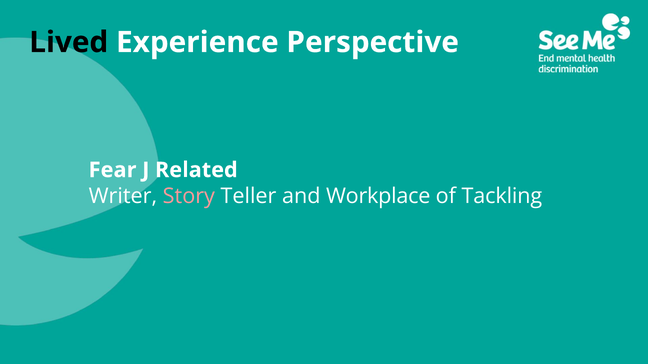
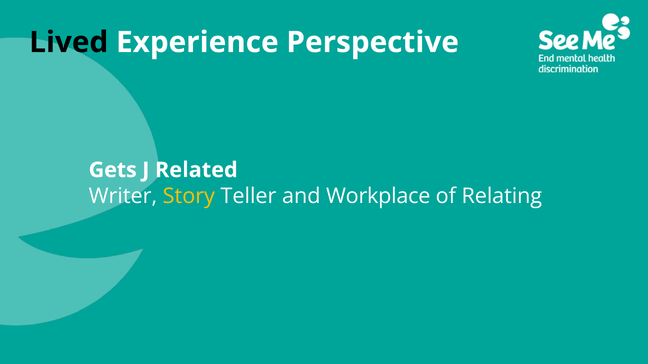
Fear: Fear -> Gets
Story colour: pink -> yellow
Tackling: Tackling -> Relating
